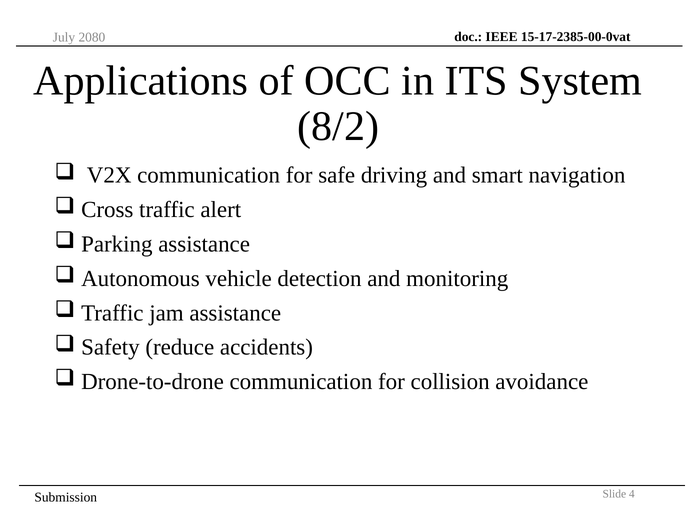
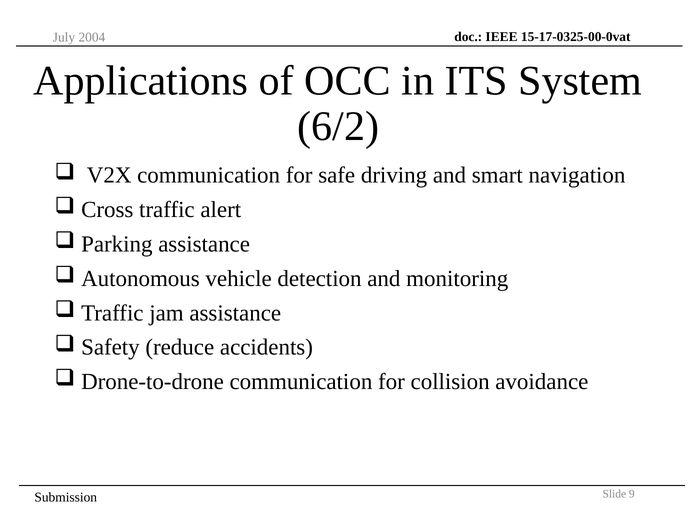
15-17-2385-00-0vat: 15-17-2385-00-0vat -> 15-17-0325-00-0vat
2080: 2080 -> 2004
8/2: 8/2 -> 6/2
4: 4 -> 9
